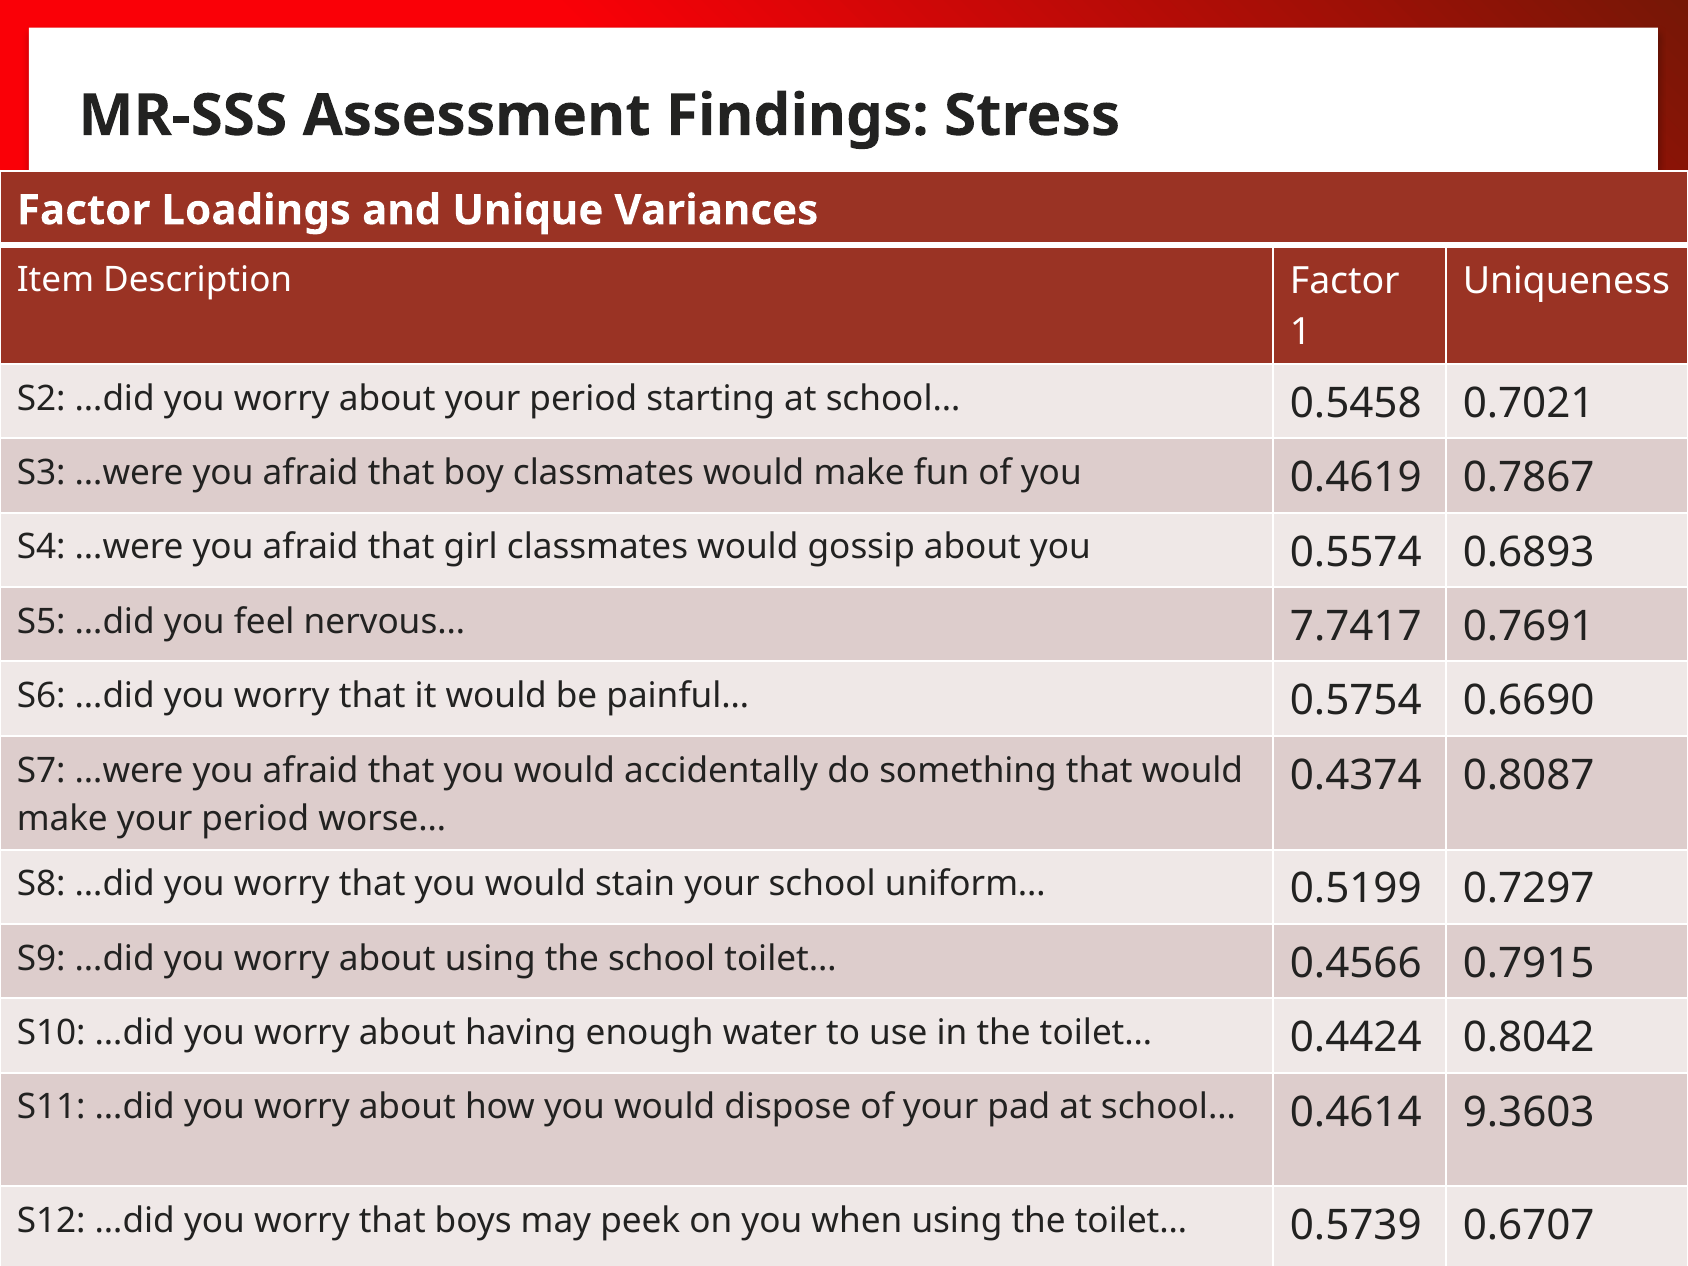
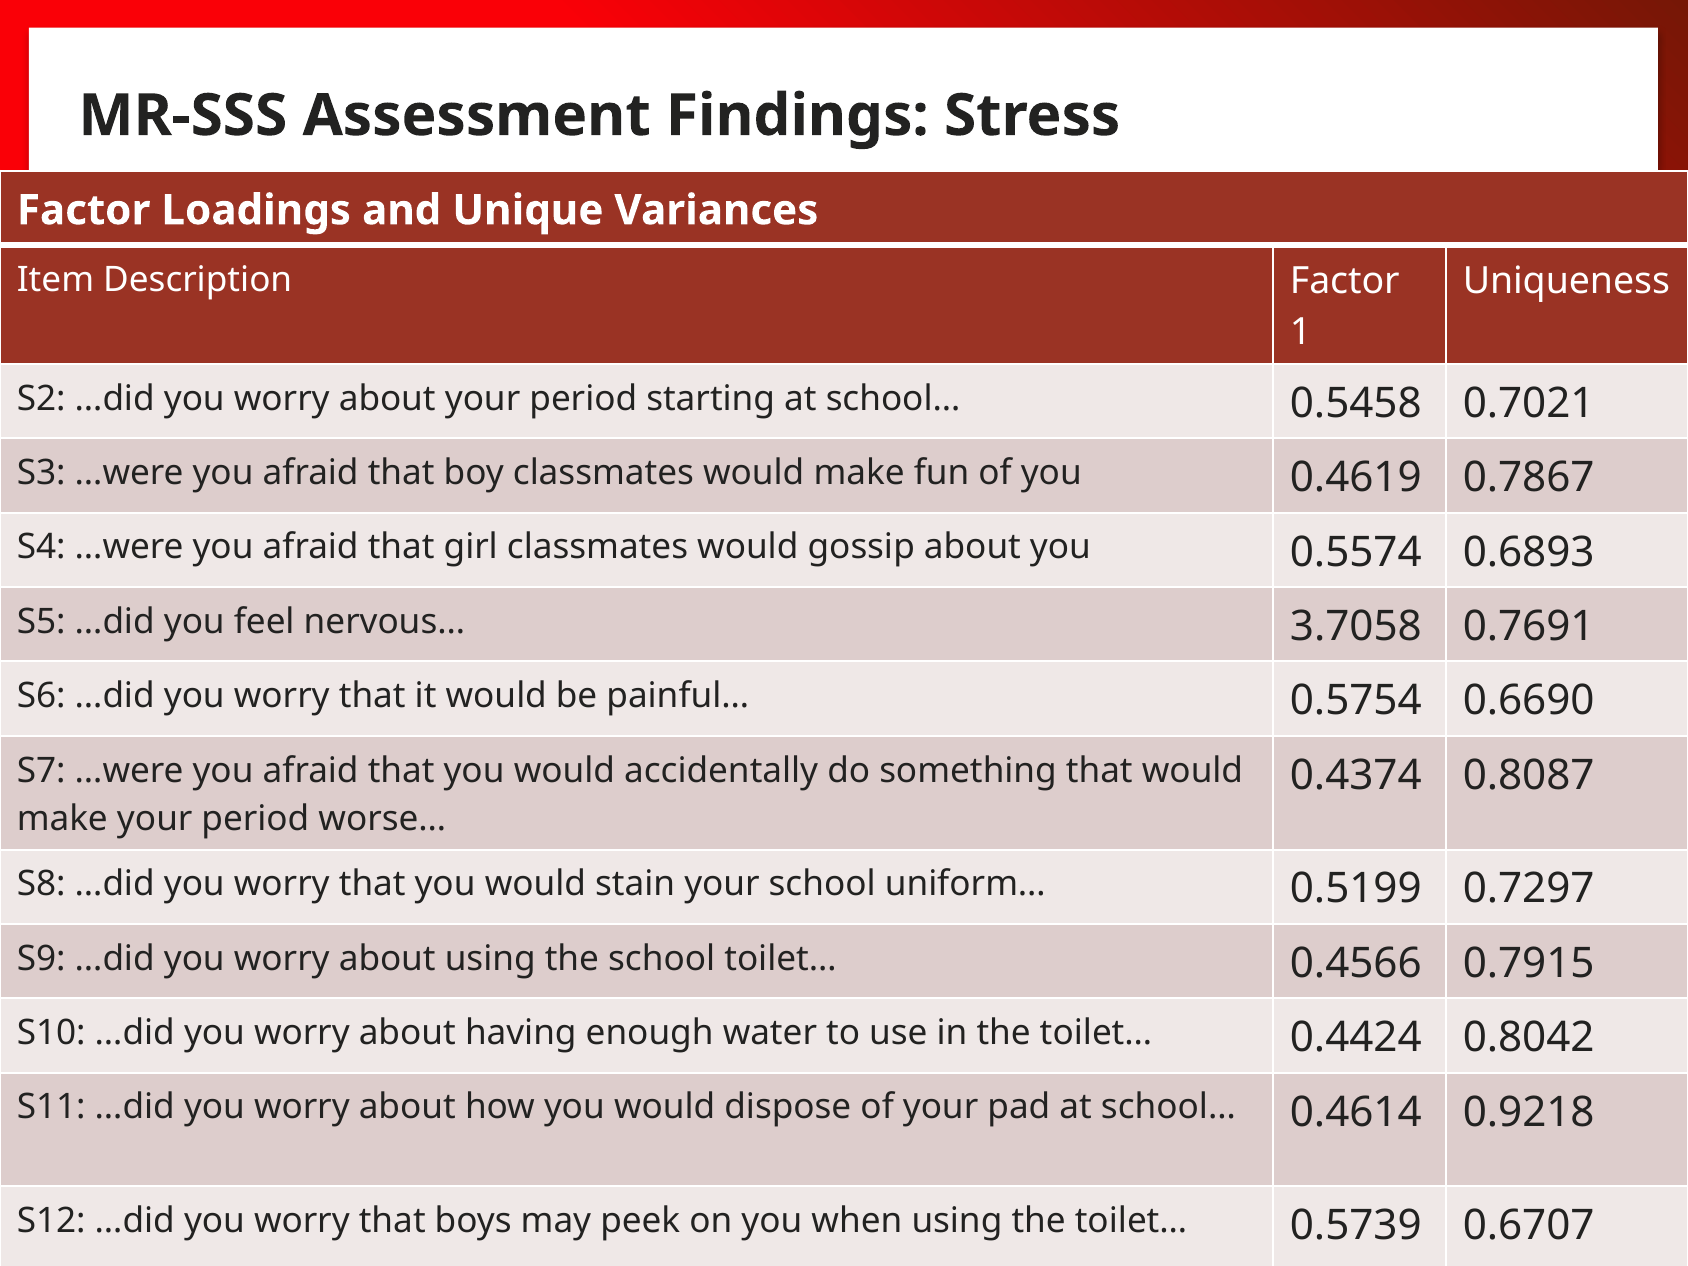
7.7417: 7.7417 -> 3.7058
9.3603: 9.3603 -> 0.9218
